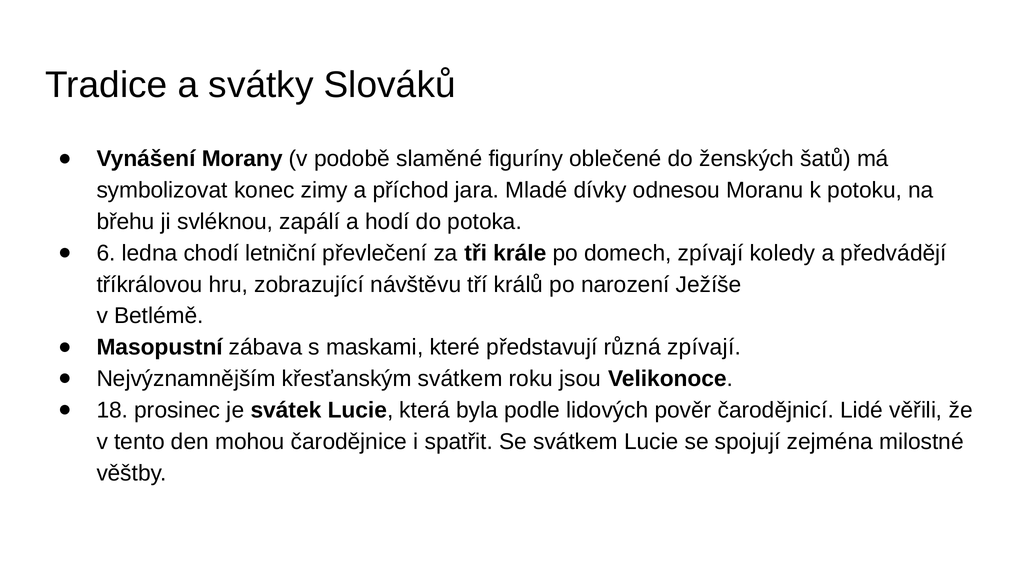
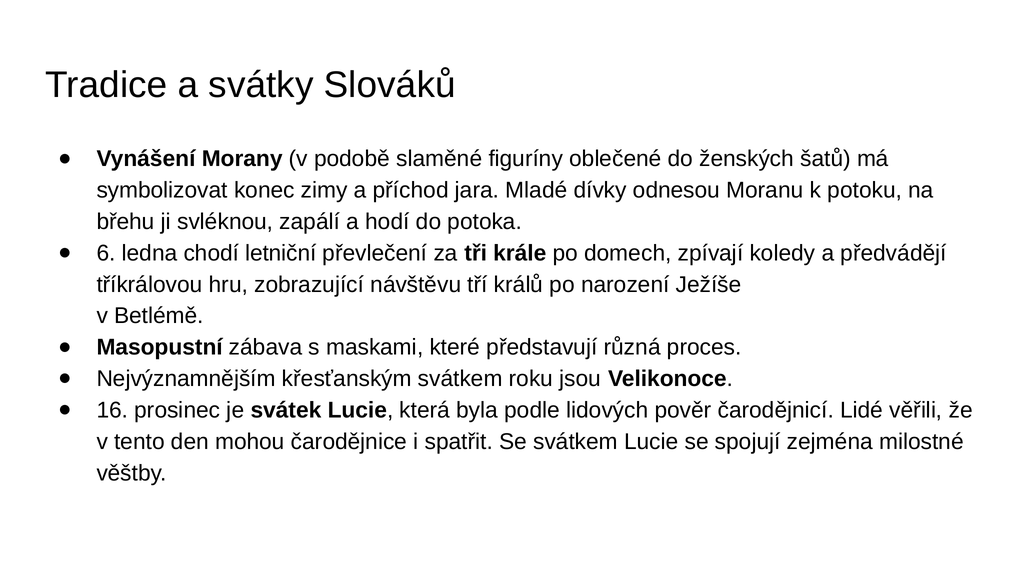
různá zpívají: zpívají -> proces
18: 18 -> 16
